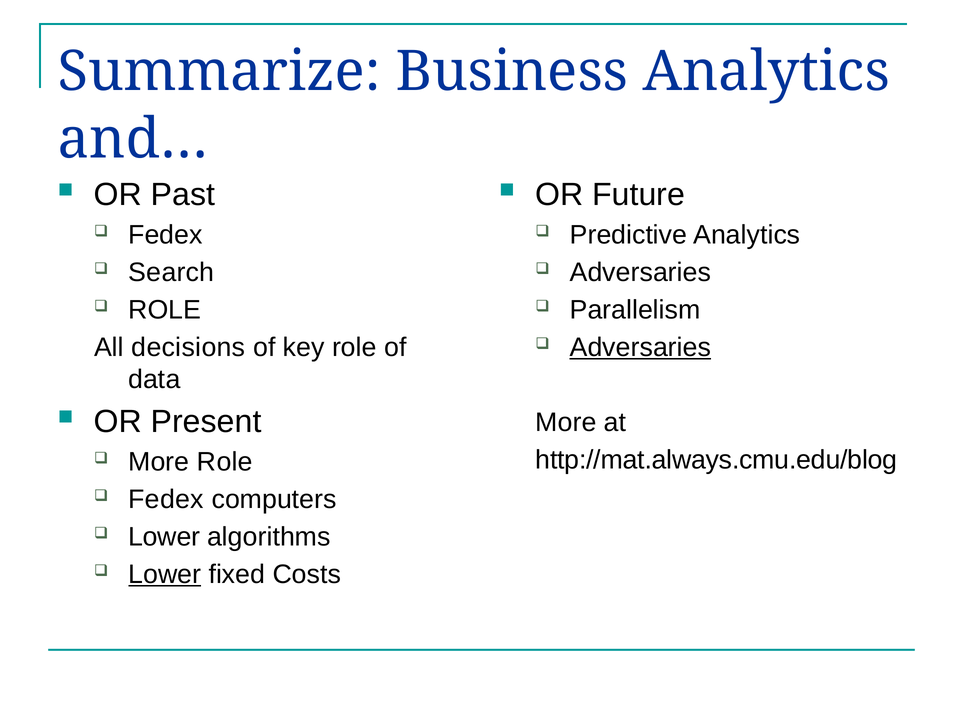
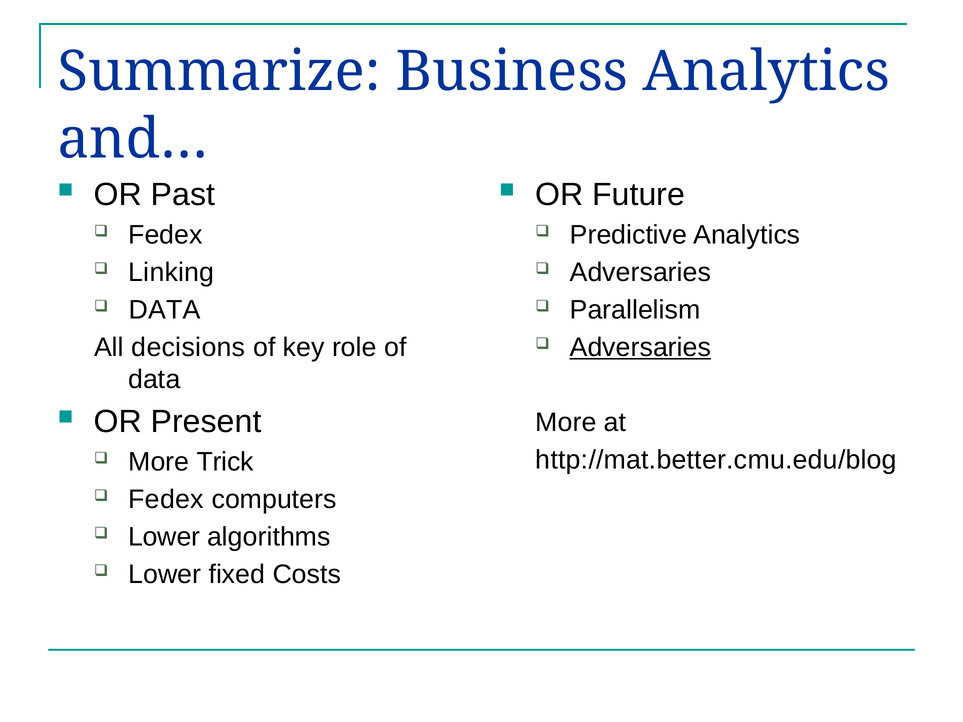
Search: Search -> Linking
ROLE at (165, 310): ROLE -> DATA
http://mat.always.cmu.edu/blog: http://mat.always.cmu.edu/blog -> http://mat.better.cmu.edu/blog
More Role: Role -> Trick
Lower at (165, 574) underline: present -> none
